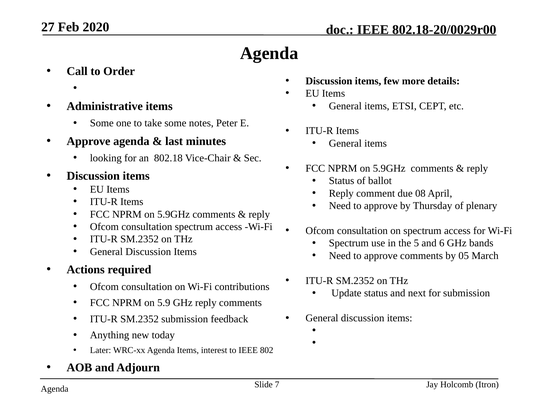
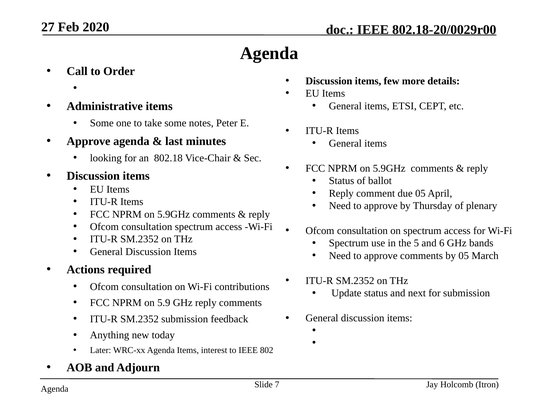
due 08: 08 -> 05
